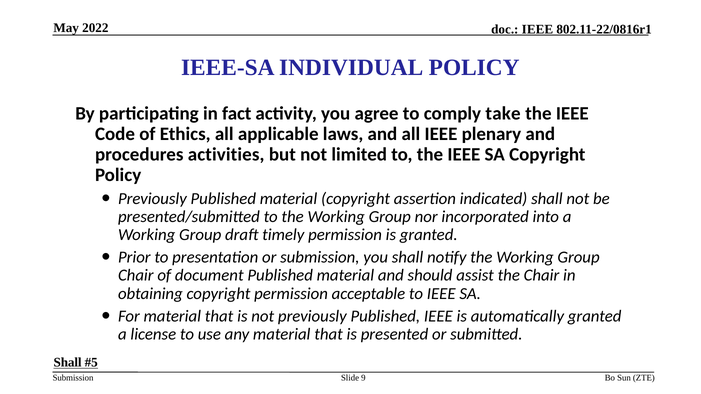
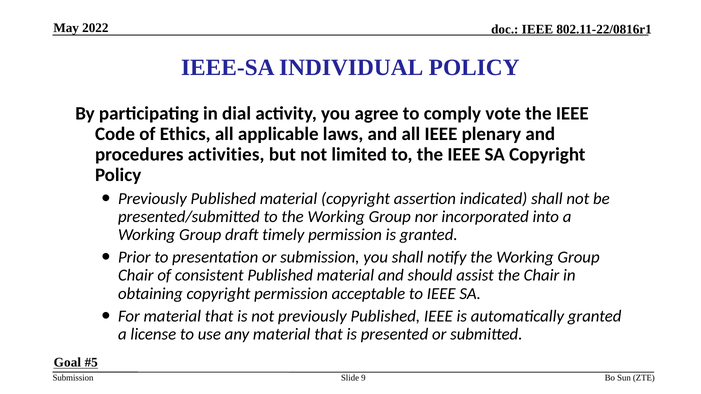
fact: fact -> dial
take: take -> vote
document: document -> consistent
Shall at (68, 363): Shall -> Goal
